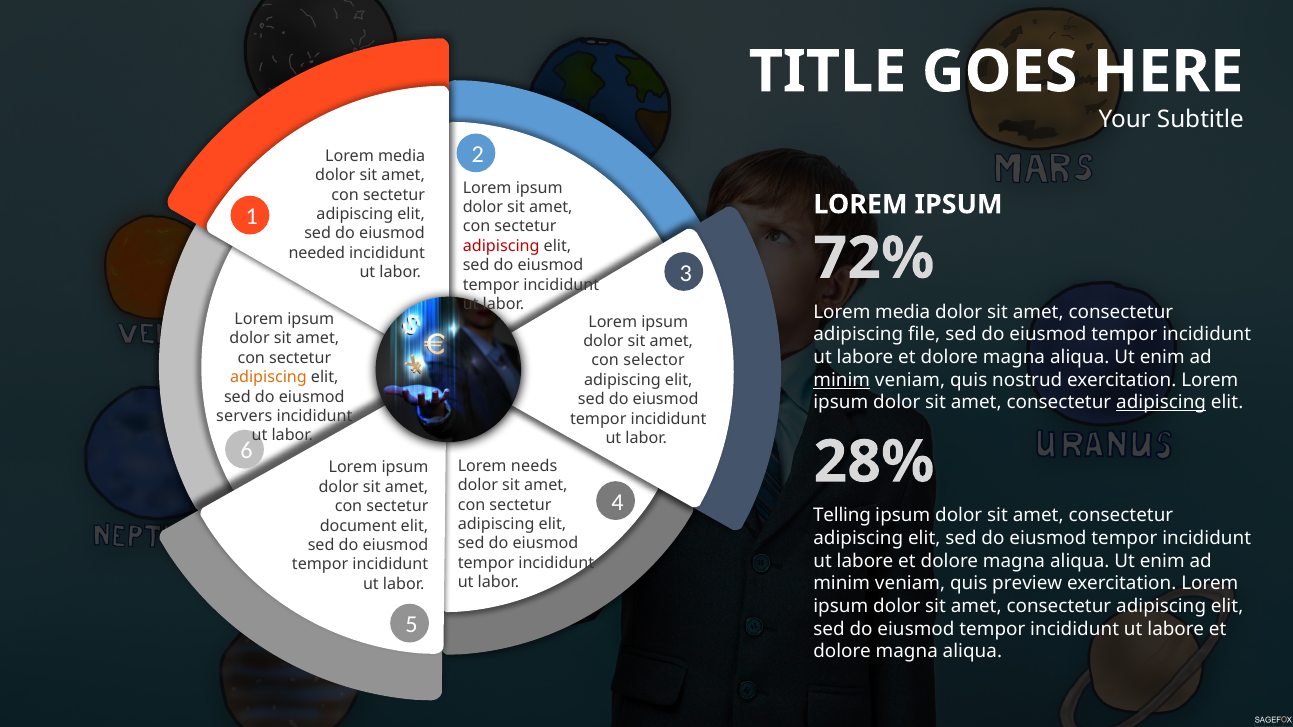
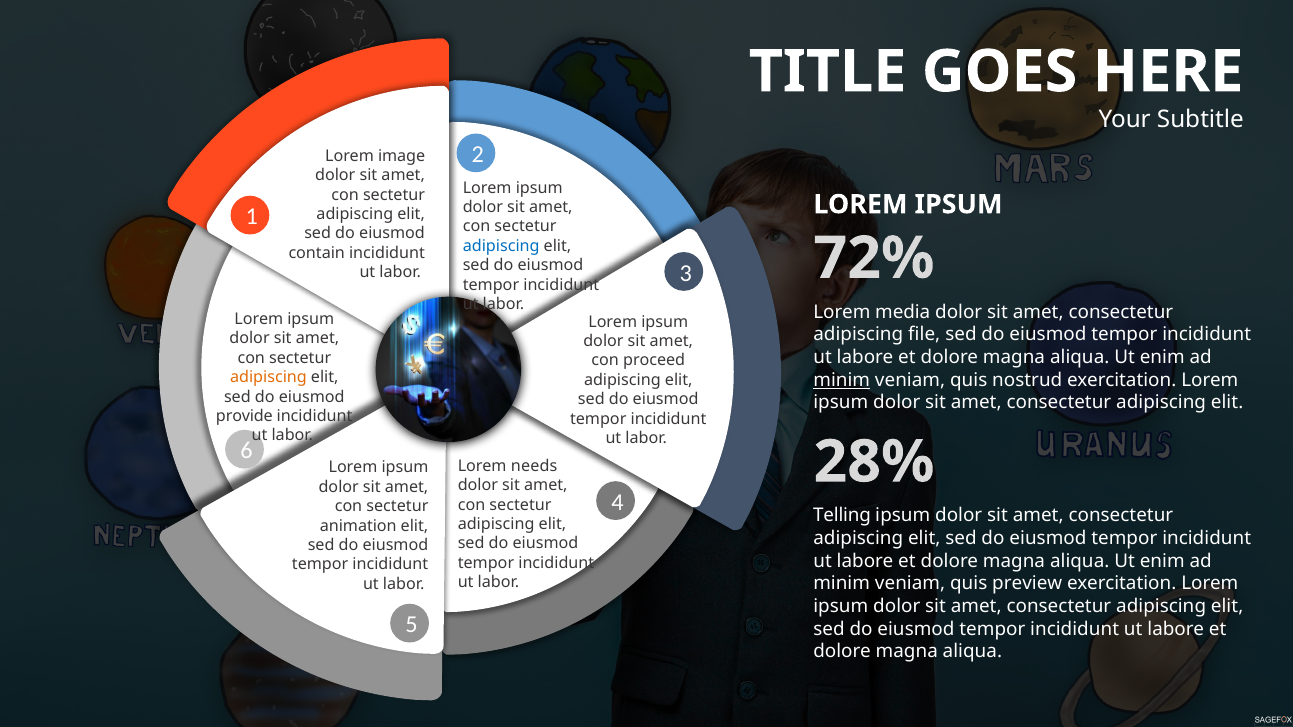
media at (402, 156): media -> image
adipiscing at (501, 246) colour: red -> blue
needed: needed -> contain
selector: selector -> proceed
adipiscing at (1161, 403) underline: present -> none
servers: servers -> provide
document: document -> animation
